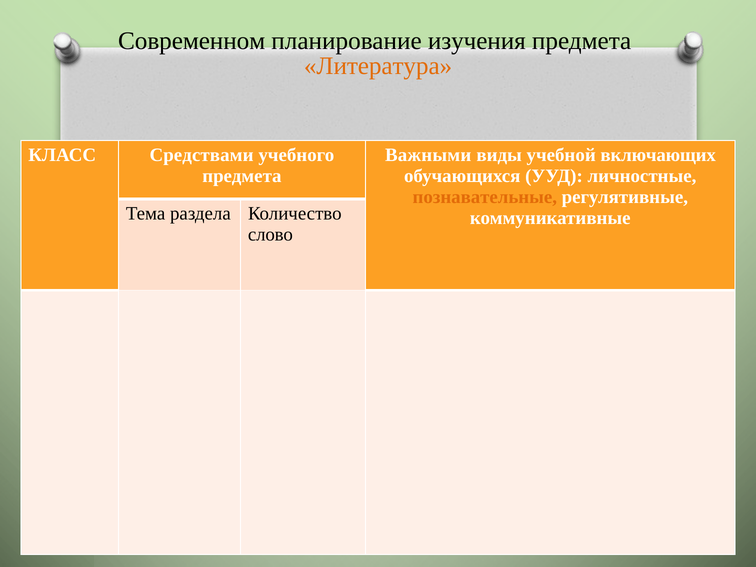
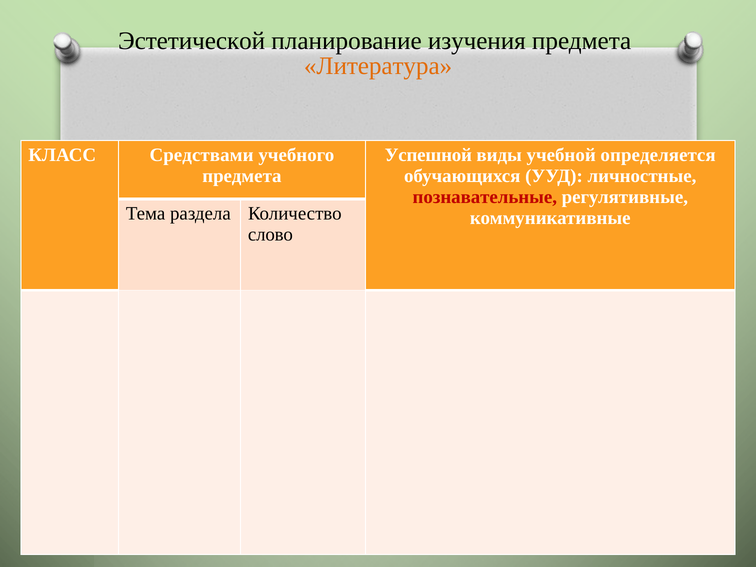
Современном: Современном -> Эстетической
Важными: Важными -> Успешной
включающих: включающих -> определяется
познавательные colour: orange -> red
